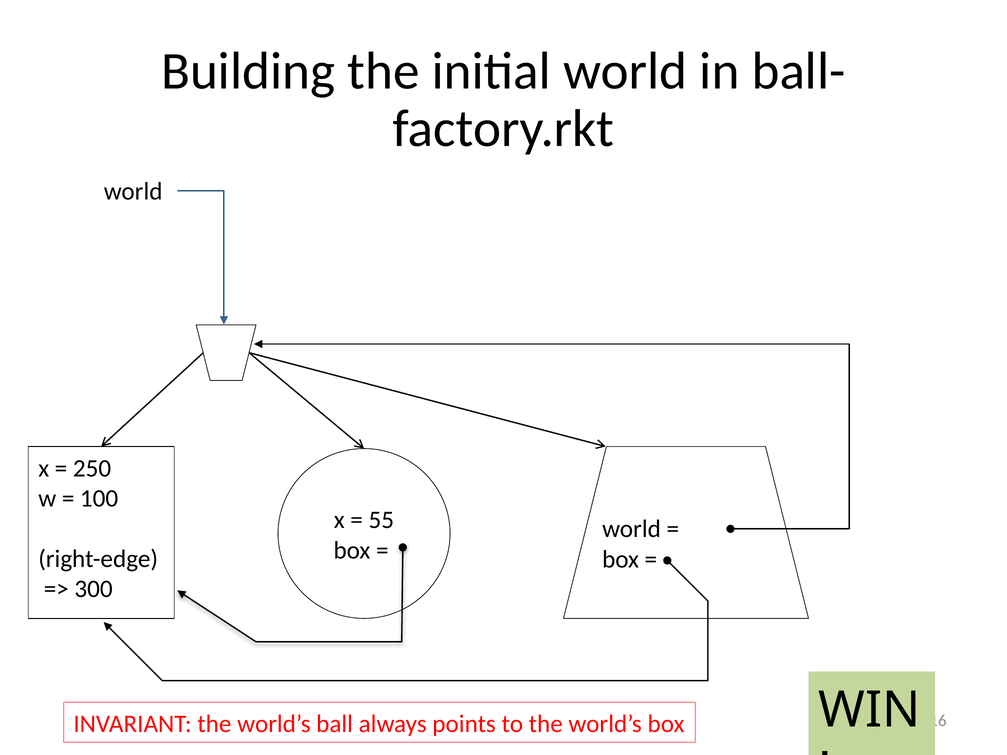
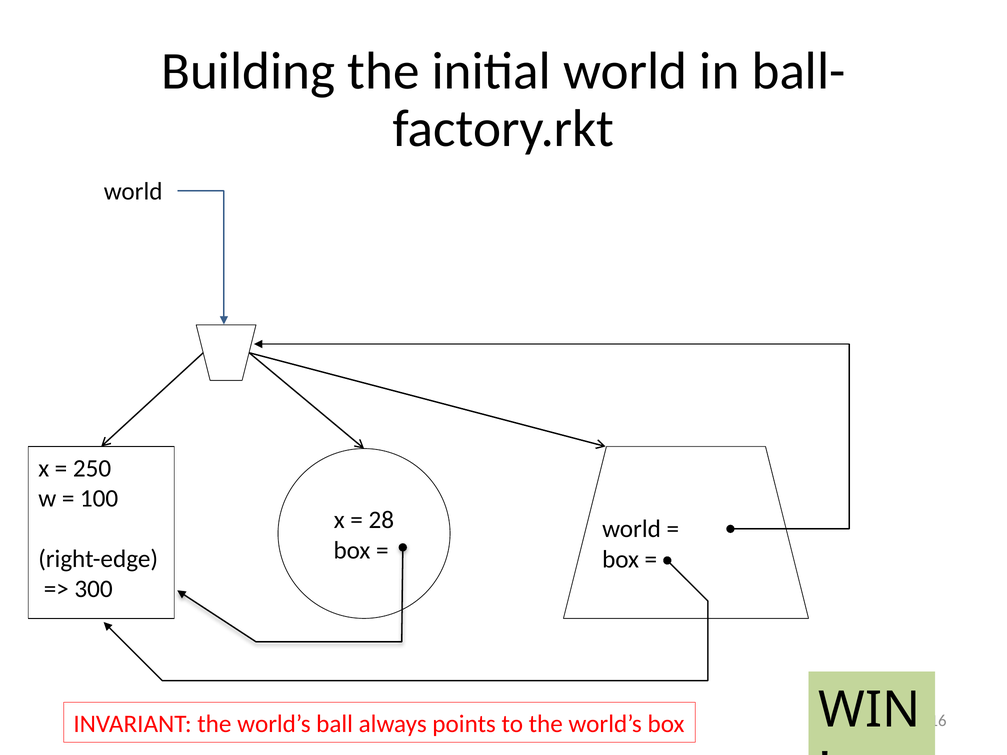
55: 55 -> 28
